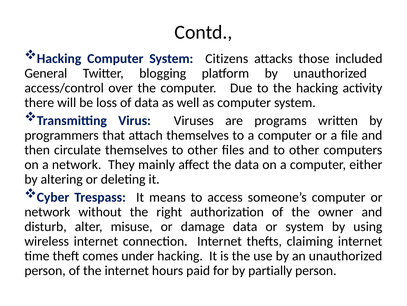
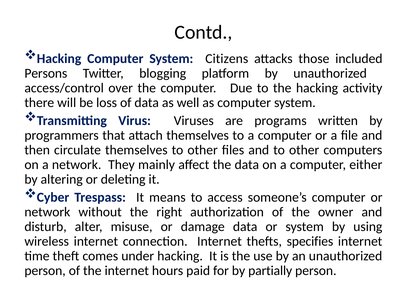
General: General -> Persons
claiming: claiming -> specifies
